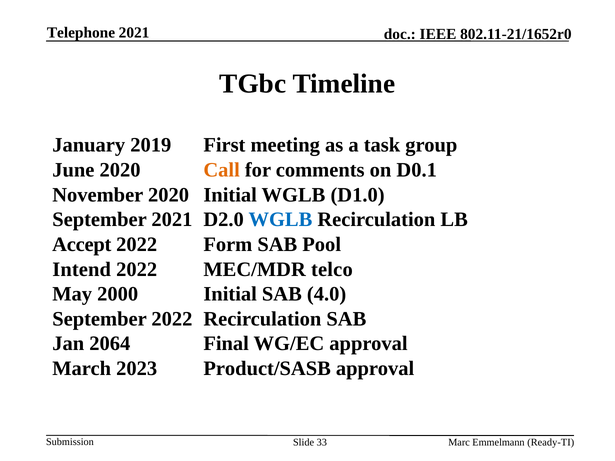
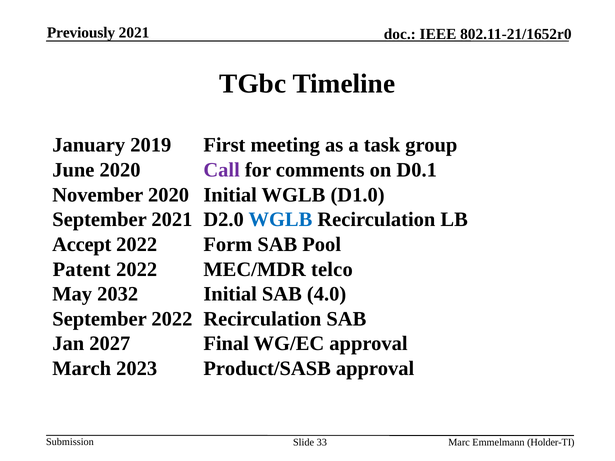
Telephone: Telephone -> Previously
Call colour: orange -> purple
Intend: Intend -> Patent
2000: 2000 -> 2032
2064: 2064 -> 2027
Ready-TI: Ready-TI -> Holder-TI
